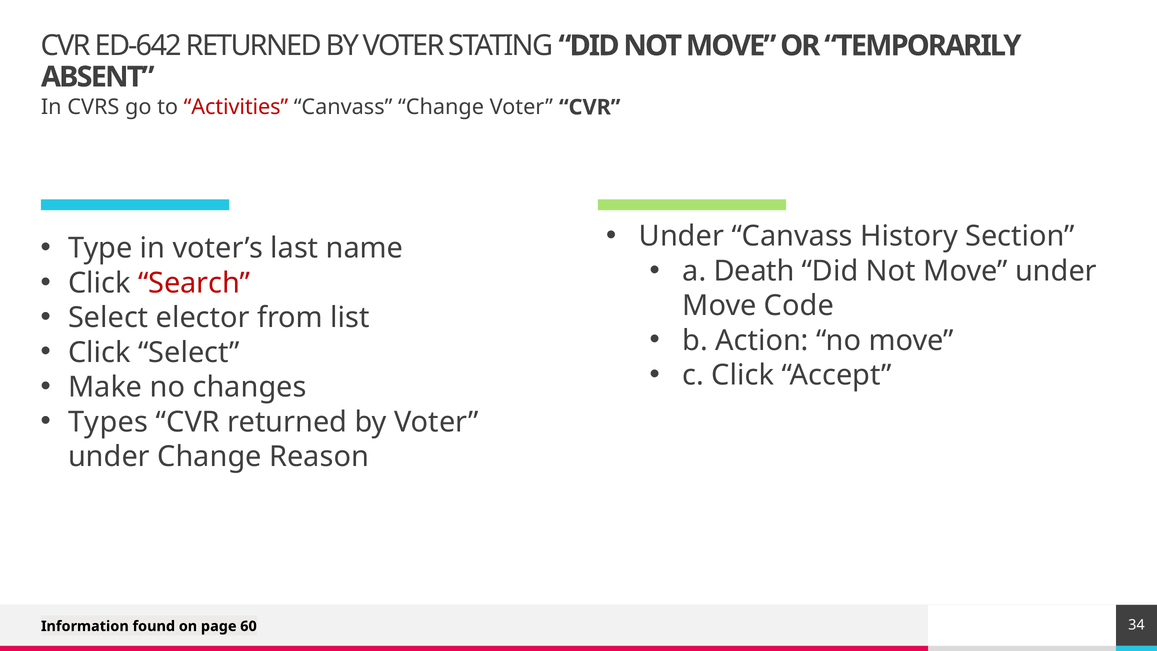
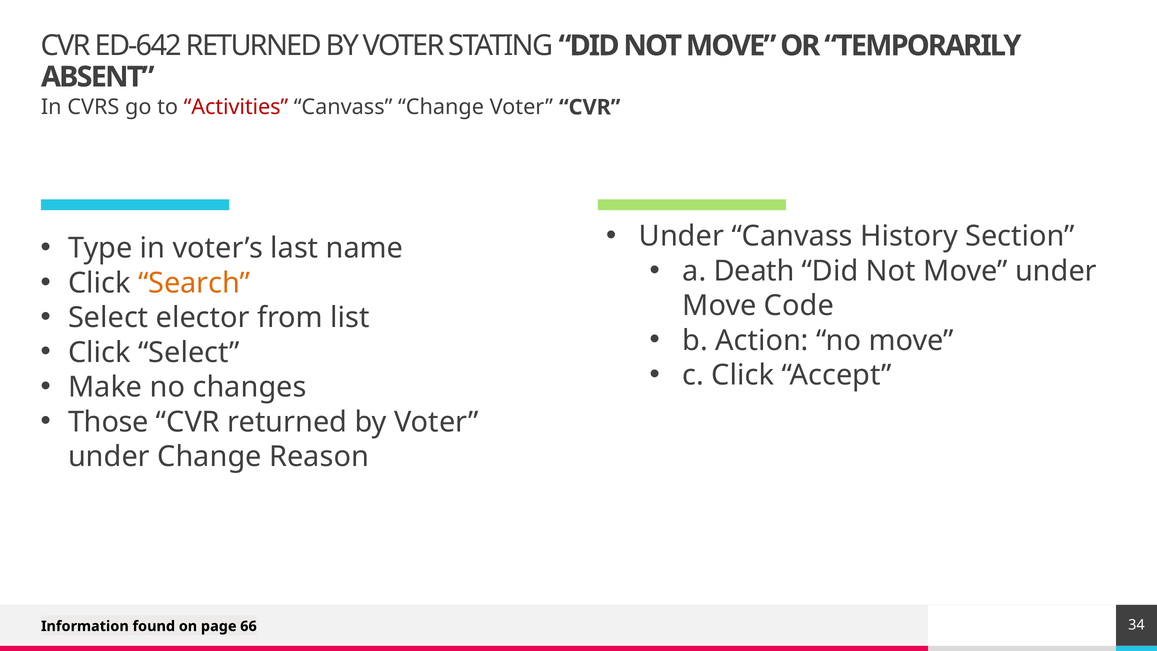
Search colour: red -> orange
Types: Types -> Those
60: 60 -> 66
